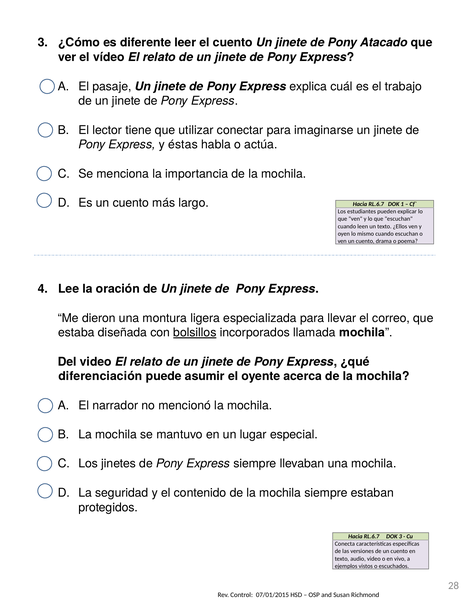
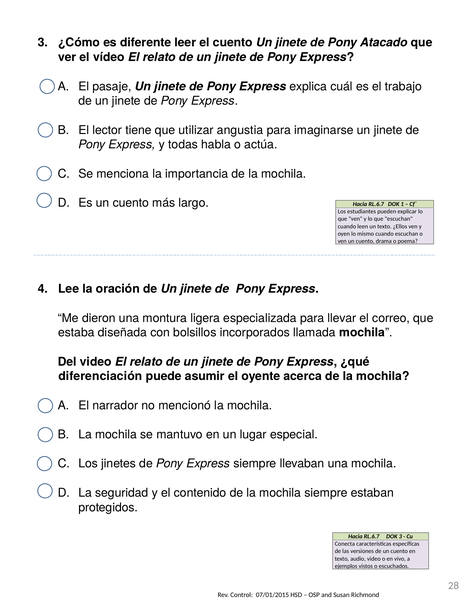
conectar: conectar -> angustia
éstas: éstas -> todas
bolsillos underline: present -> none
